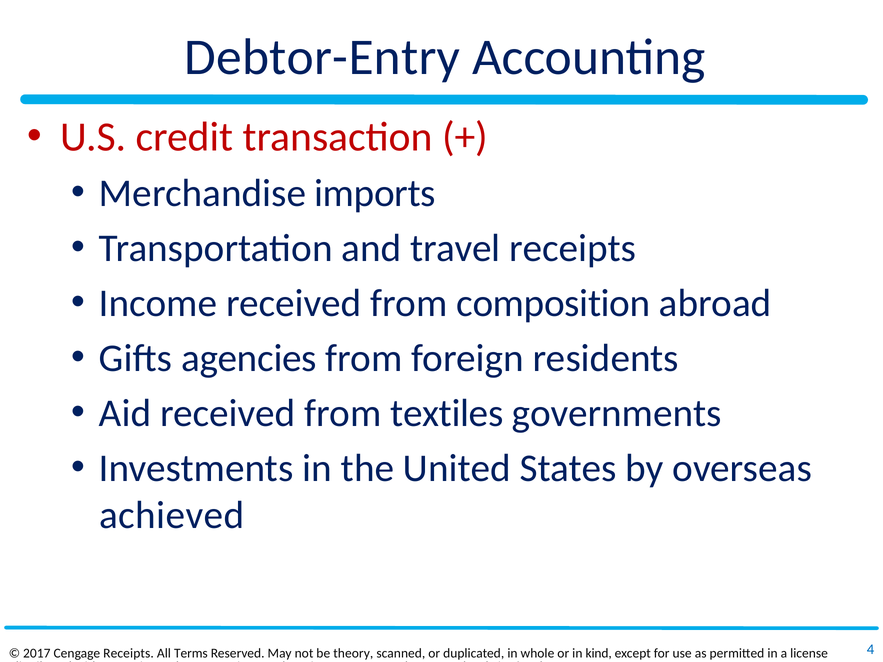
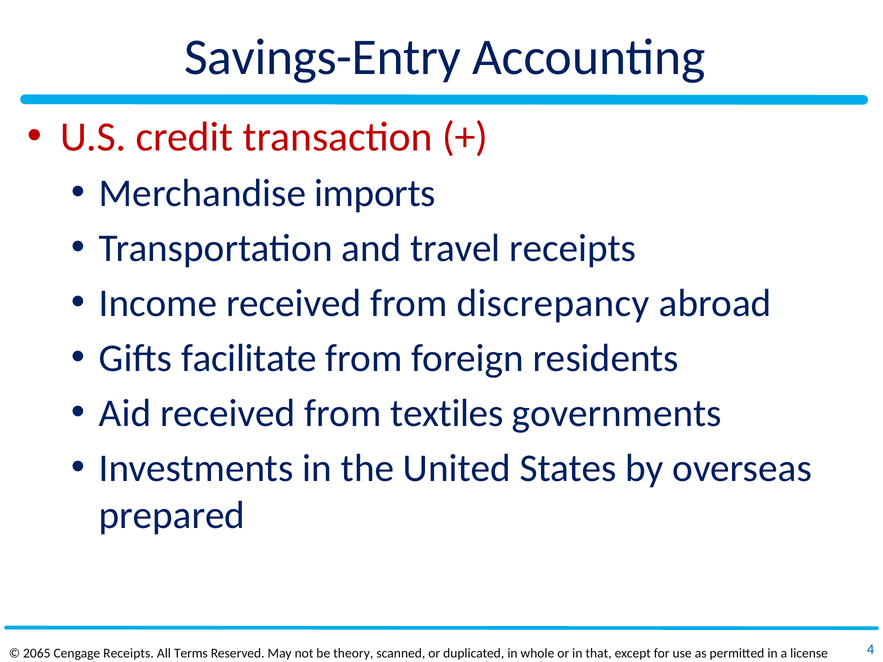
Debtor-Entry: Debtor-Entry -> Savings-Entry
composition: composition -> discrepancy
agencies: agencies -> facilitate
achieved: achieved -> prepared
2017: 2017 -> 2065
kind: kind -> that
